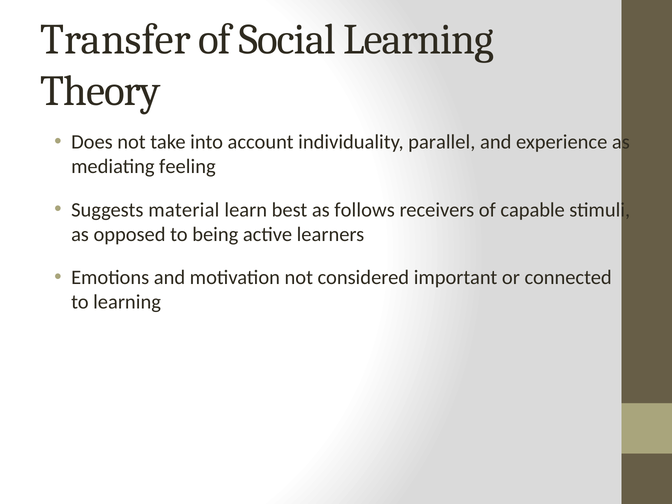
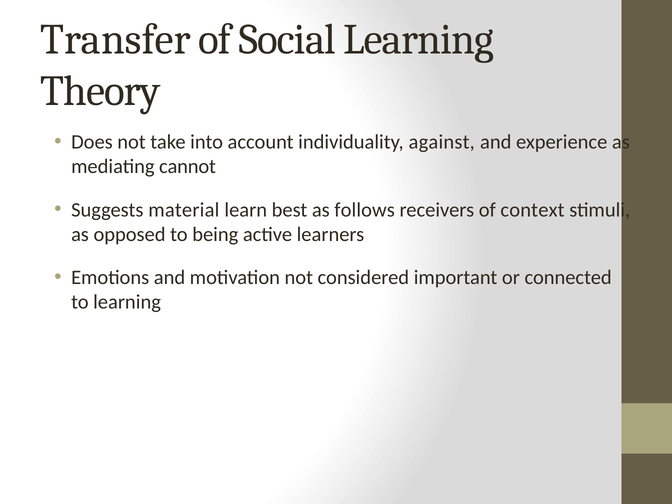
parallel: parallel -> against
feeling: feeling -> cannot
capable: capable -> context
